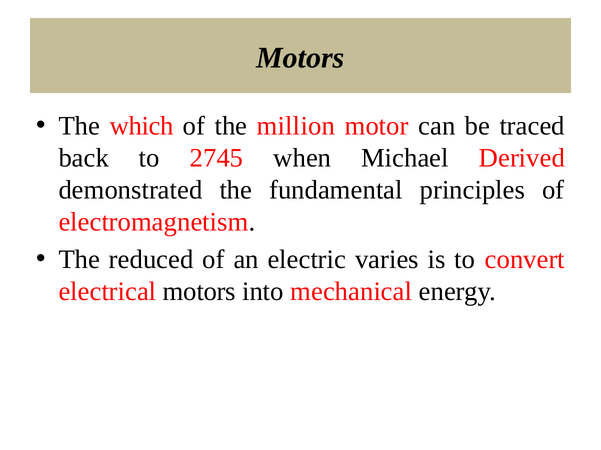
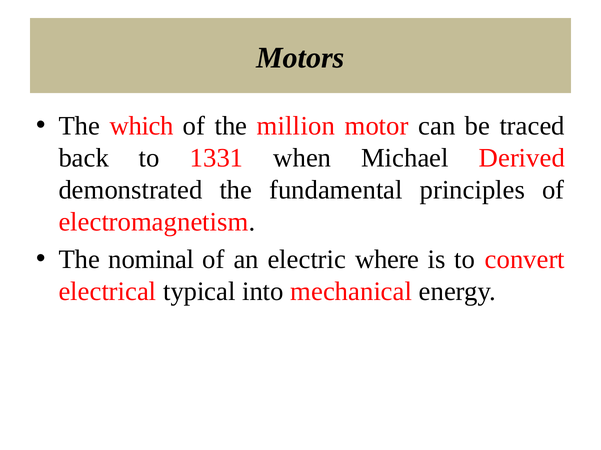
2745: 2745 -> 1331
reduced: reduced -> nominal
varies: varies -> where
electrical motors: motors -> typical
